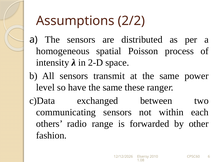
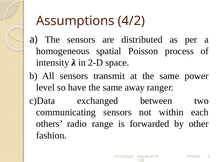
2/2: 2/2 -> 4/2
these: these -> away
